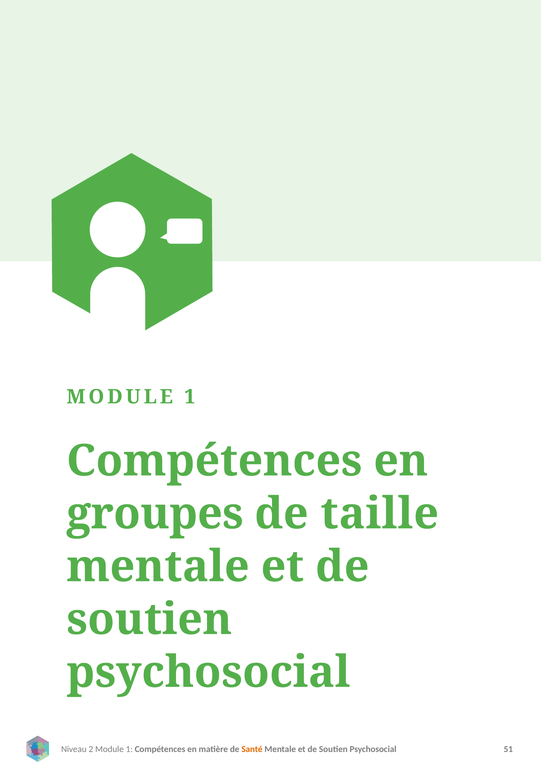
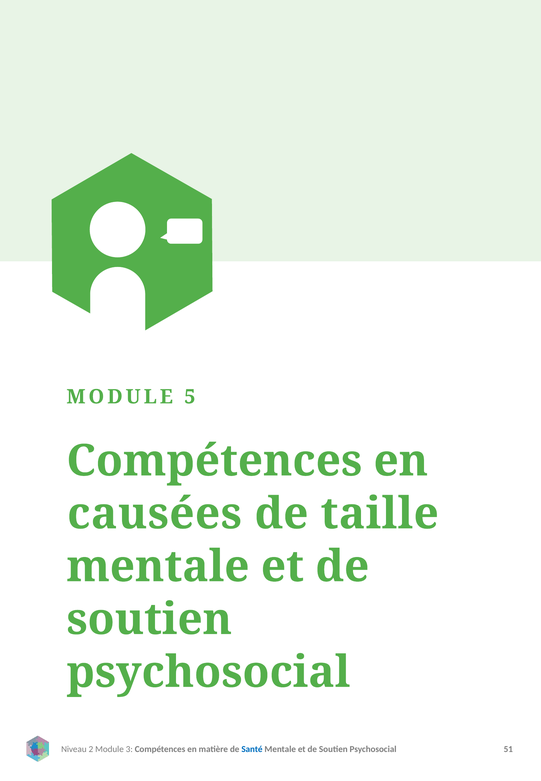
1 at (190, 397): 1 -> 5
groupes: groupes -> causées
1 at (129, 750): 1 -> 3
Santé colour: orange -> blue
